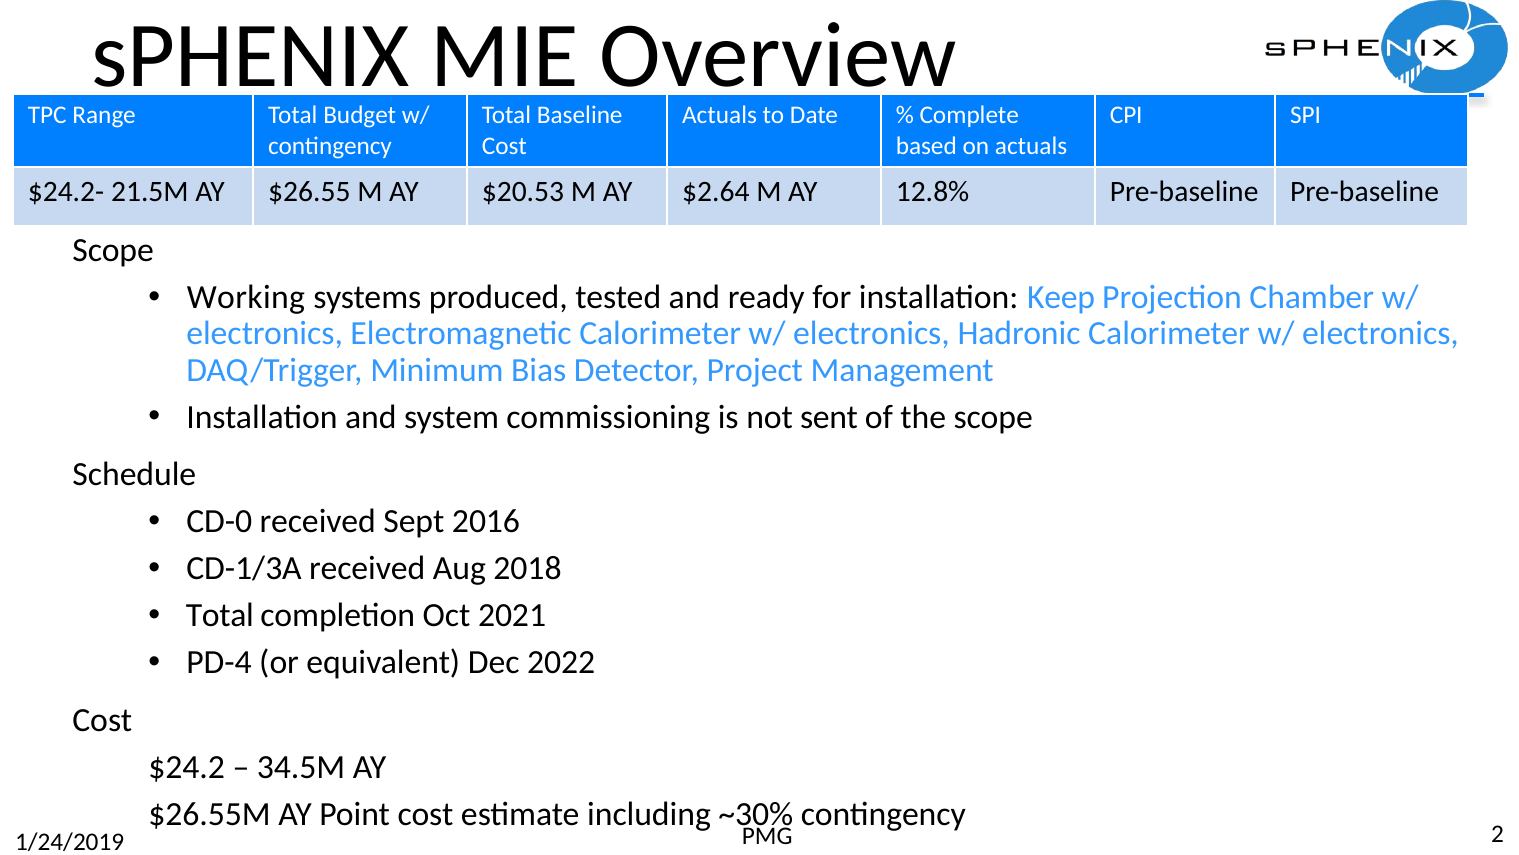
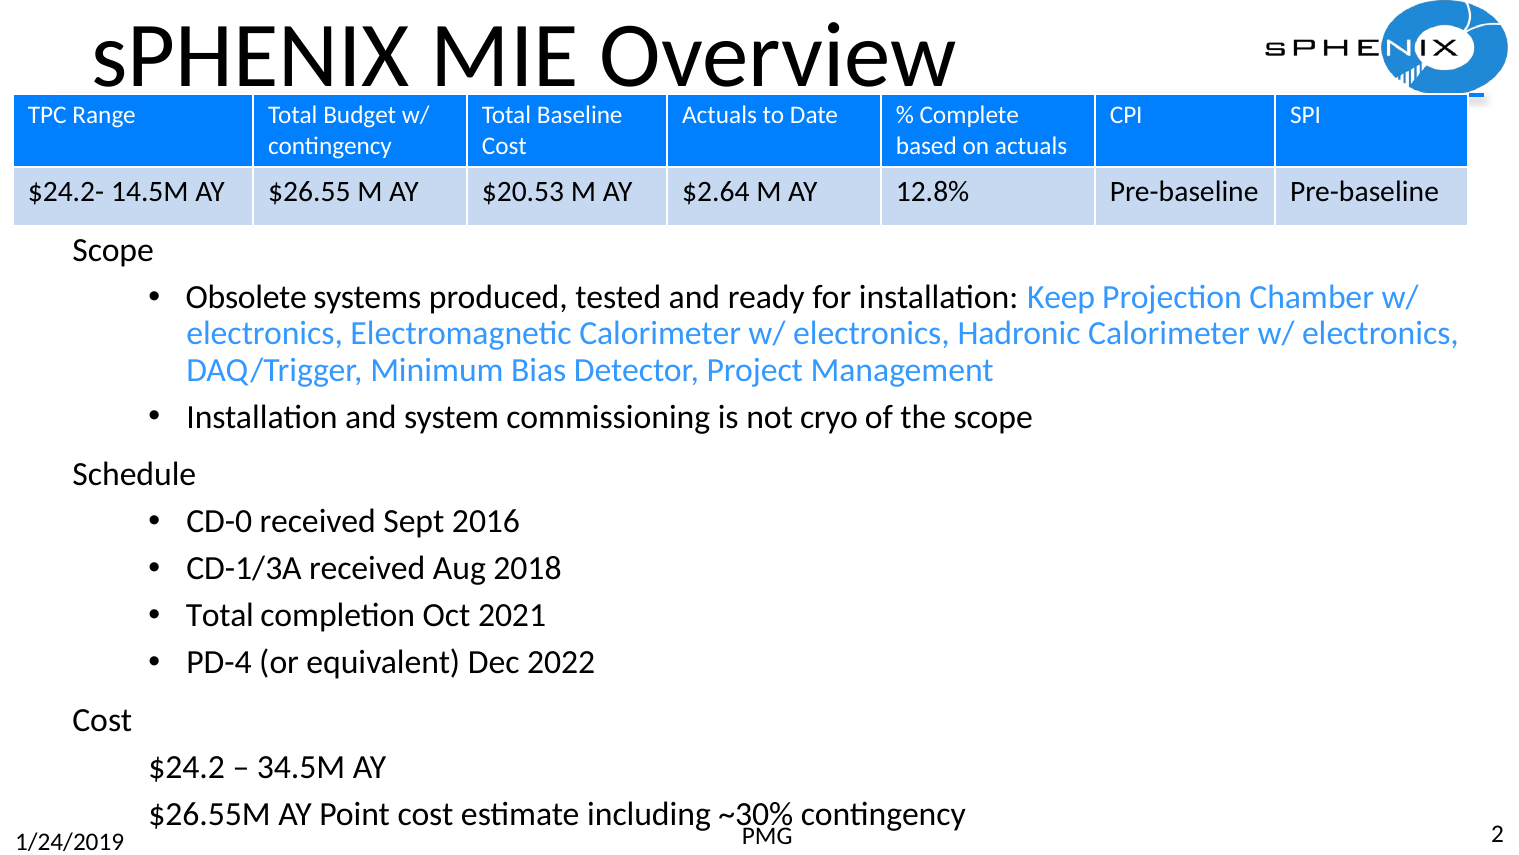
21.5M: 21.5M -> 14.5M
Working: Working -> Obsolete
sent: sent -> cryo
